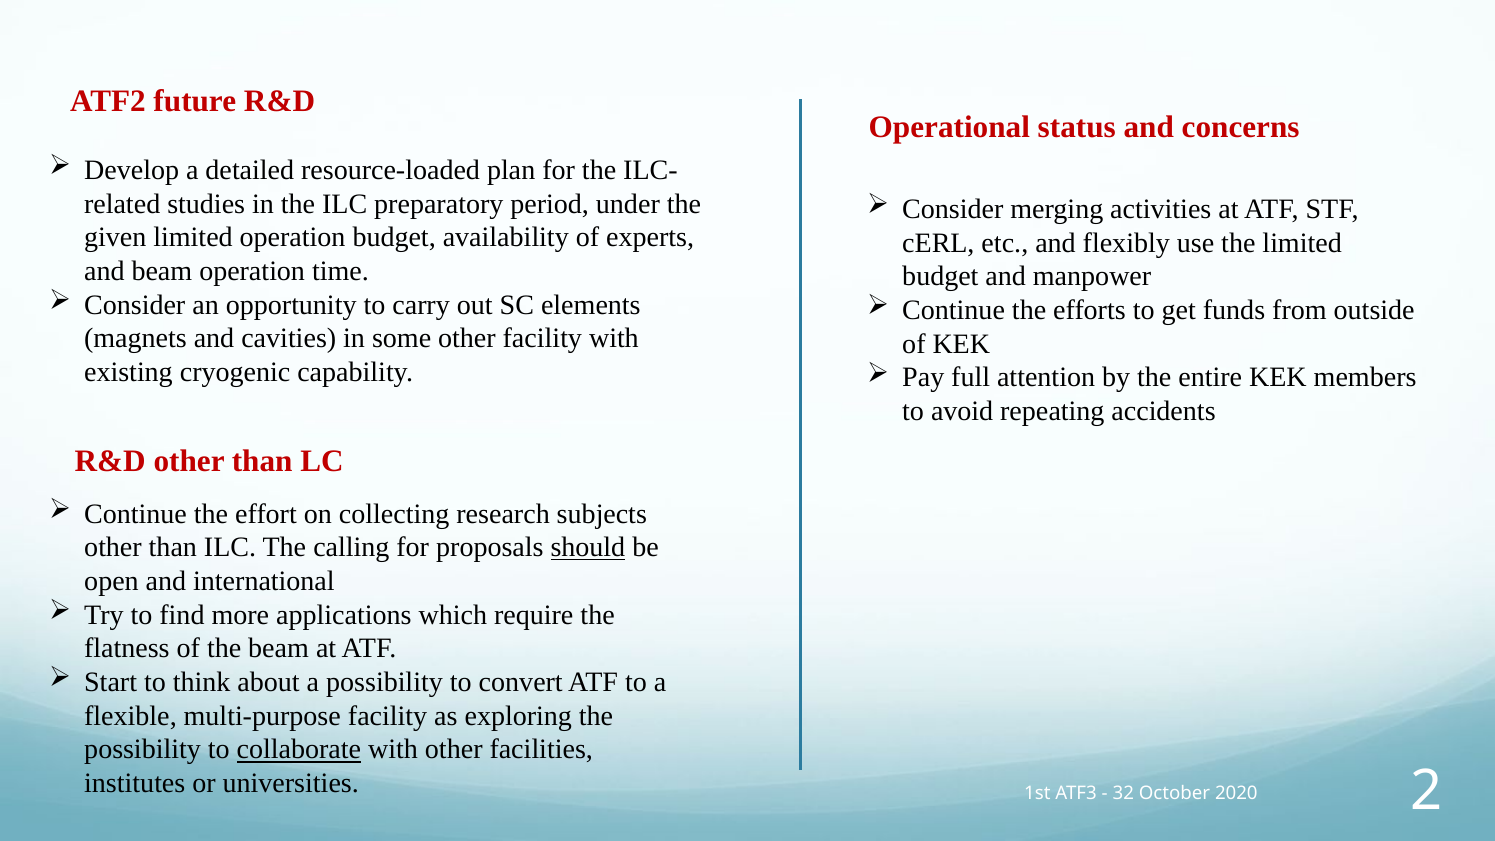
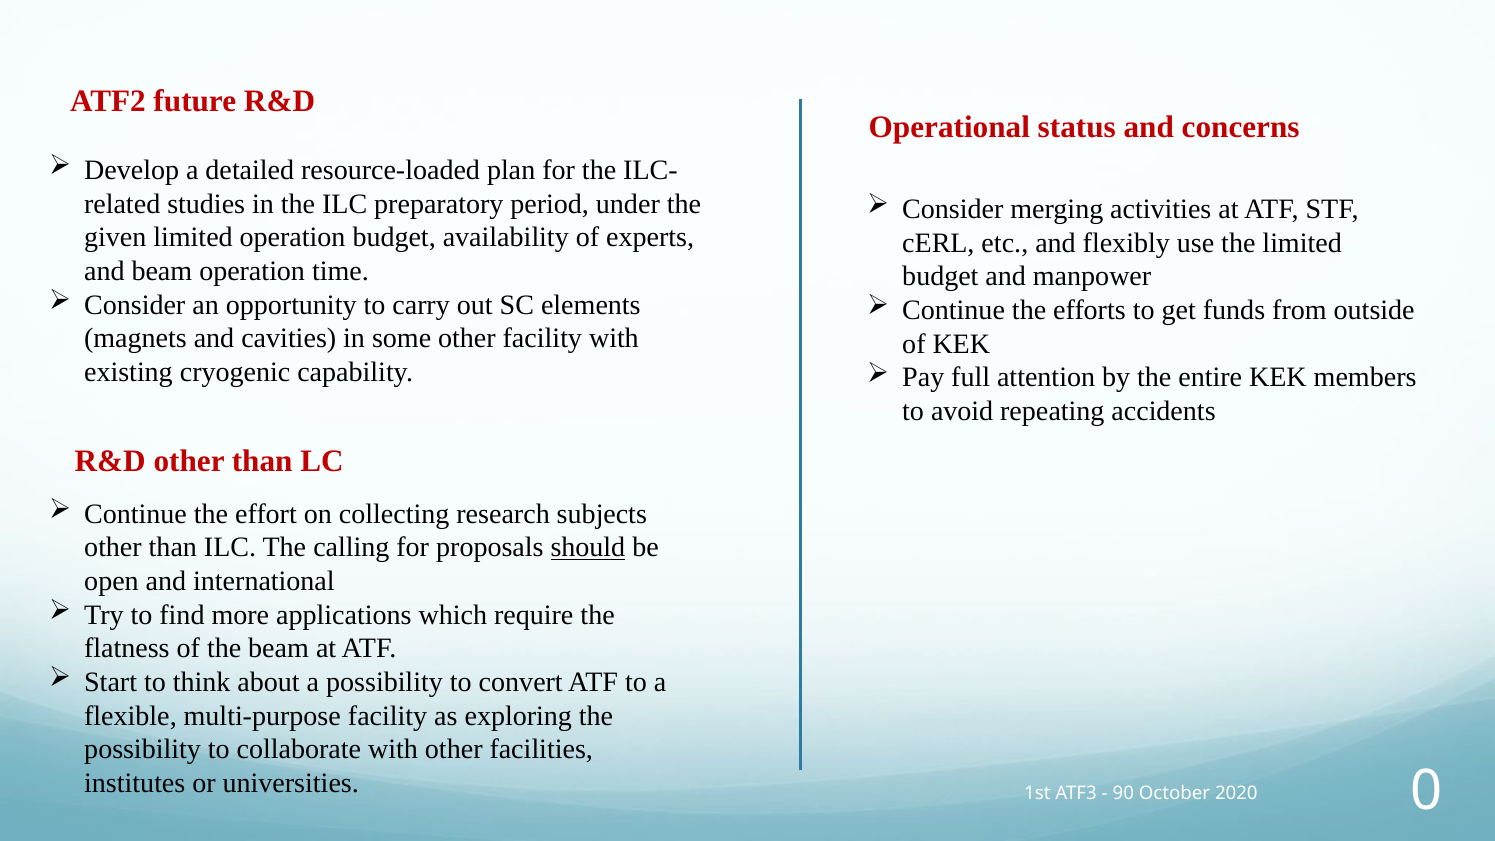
collaborate underline: present -> none
32: 32 -> 90
2: 2 -> 0
